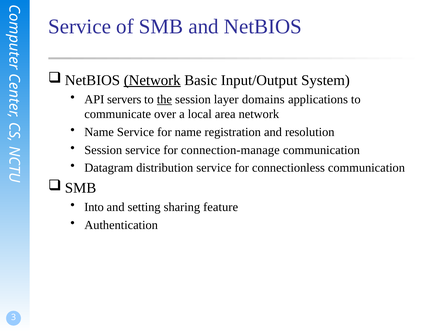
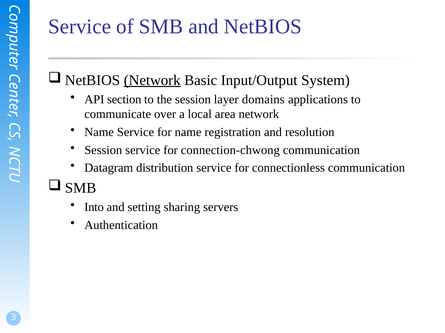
servers: servers -> section
the underline: present -> none
connection-manage: connection-manage -> connection-chwong
feature: feature -> servers
